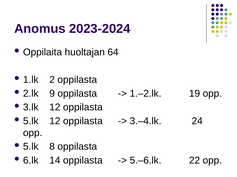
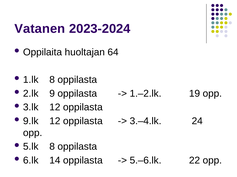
Anomus: Anomus -> Vatanen
1.lk 2: 2 -> 8
5.lk at (31, 122): 5.lk -> 9.lk
